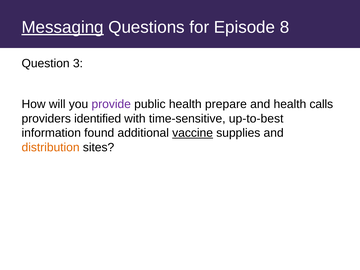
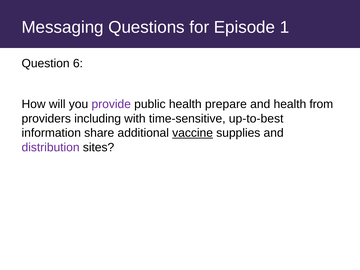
Messaging underline: present -> none
8: 8 -> 1
3: 3 -> 6
calls: calls -> from
identified: identified -> including
found: found -> share
distribution colour: orange -> purple
